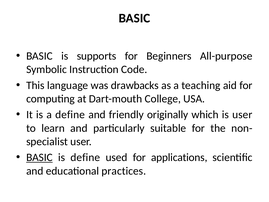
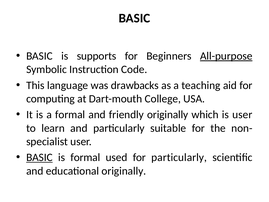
All-purpose underline: none -> present
a define: define -> formal
is define: define -> formal
for applications: applications -> particularly
educational practices: practices -> originally
